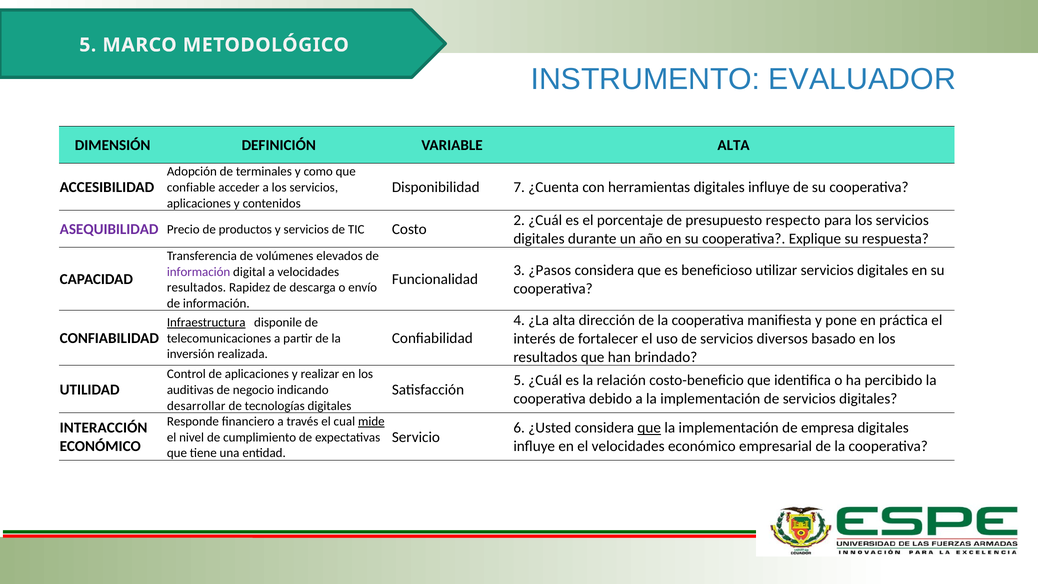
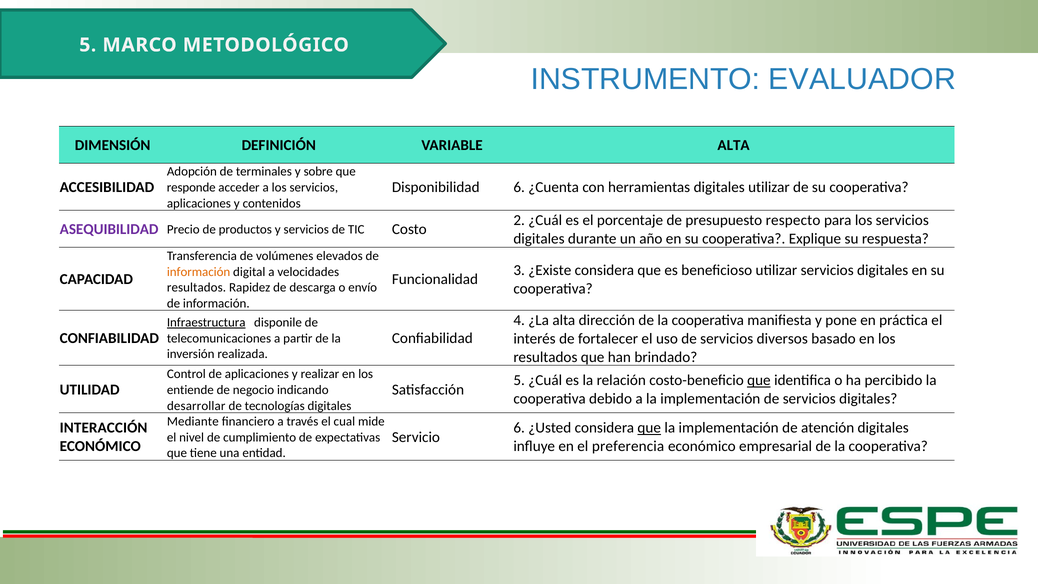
como: como -> sobre
Disponibilidad 7: 7 -> 6
herramientas digitales influye: influye -> utilizar
confiable: confiable -> responde
¿Pasos: ¿Pasos -> ¿Existe
información at (199, 272) colour: purple -> orange
que at (759, 380) underline: none -> present
auditivas: auditivas -> entiende
Responde: Responde -> Mediante
mide underline: present -> none
empresa: empresa -> atención
el velocidades: velocidades -> preferencia
